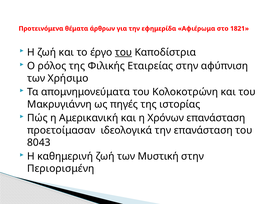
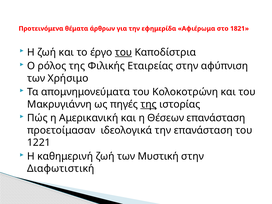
της at (149, 104) underline: none -> present
Χρόνων: Χρόνων -> Θέσεων
8043: 8043 -> 1221
Περιορισμένη: Περιορισμένη -> Διαφωτιστική
